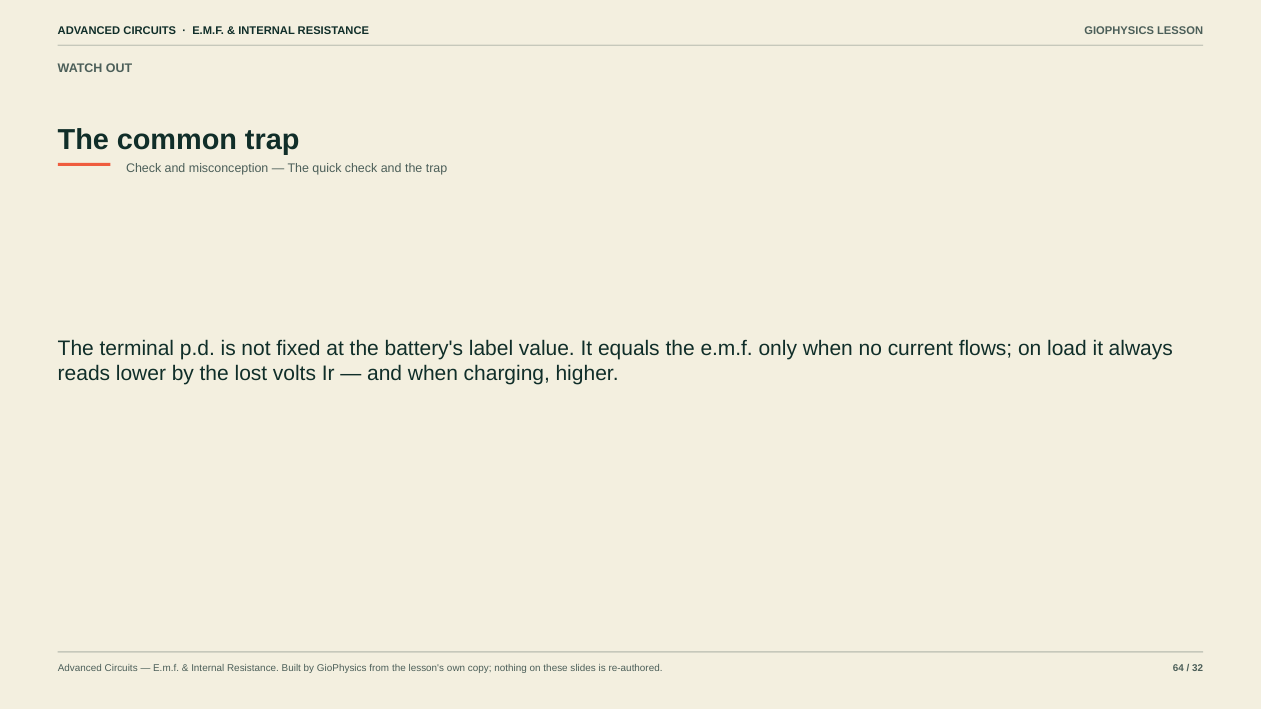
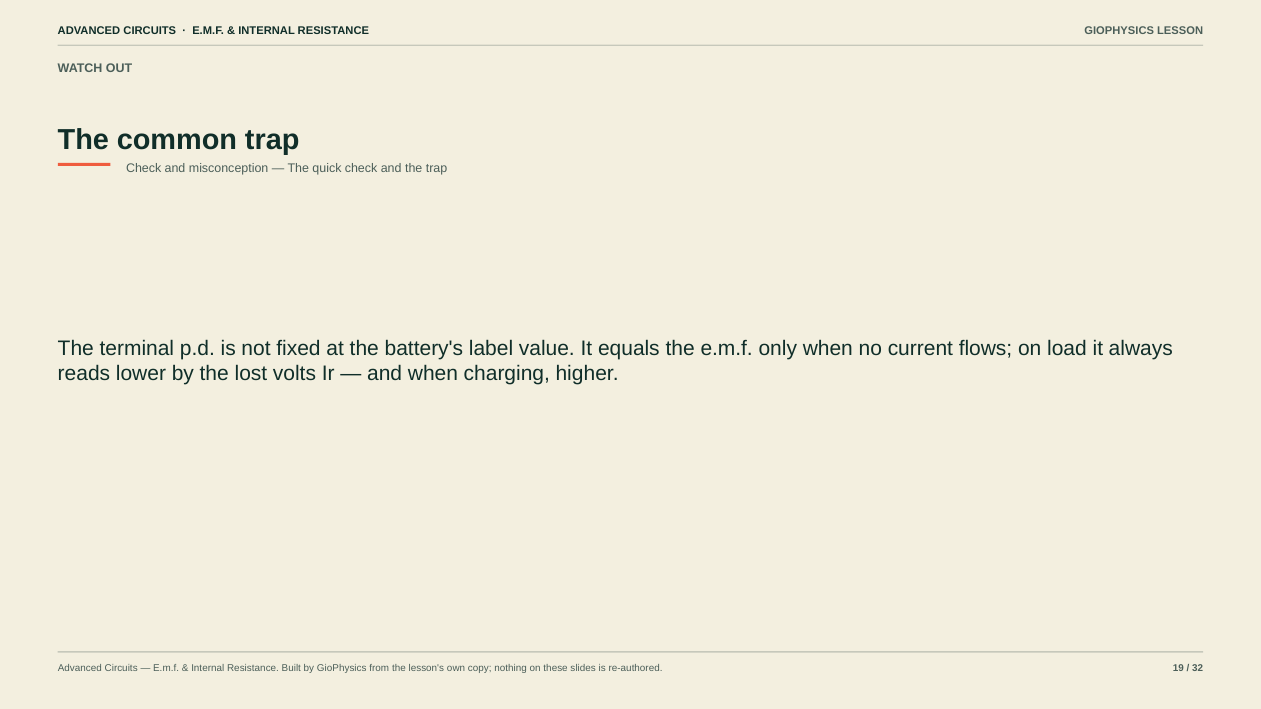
64: 64 -> 19
